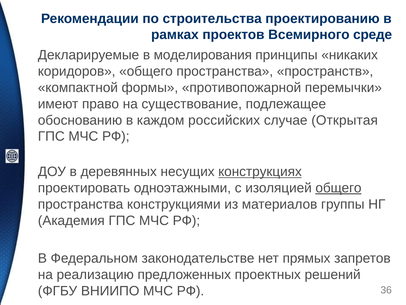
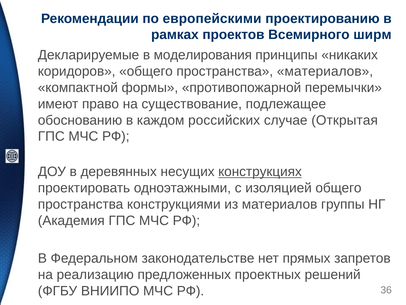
строительства: строительства -> европейскими
среде: среде -> ширм
пространства пространств: пространств -> материалов
общего at (338, 188) underline: present -> none
